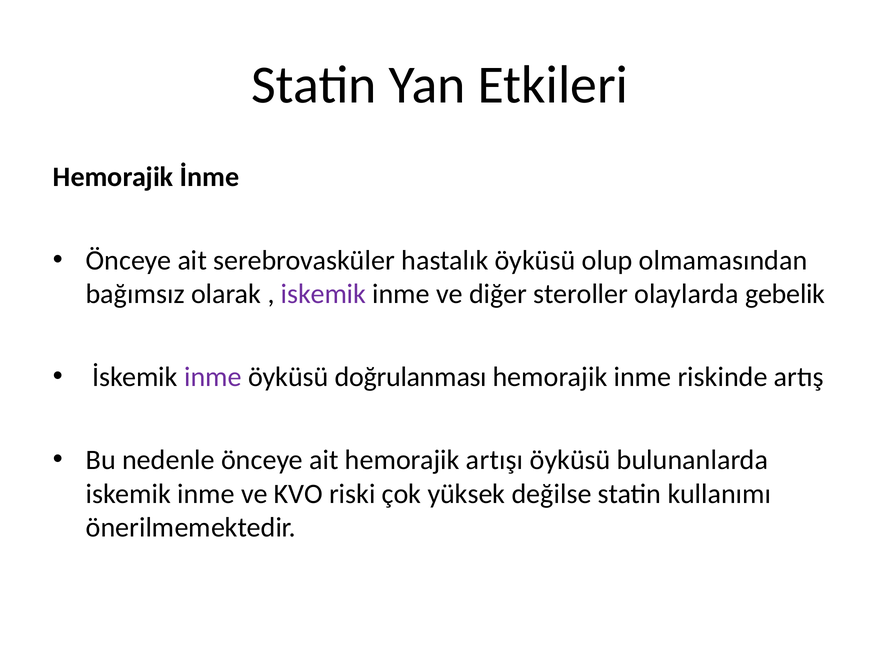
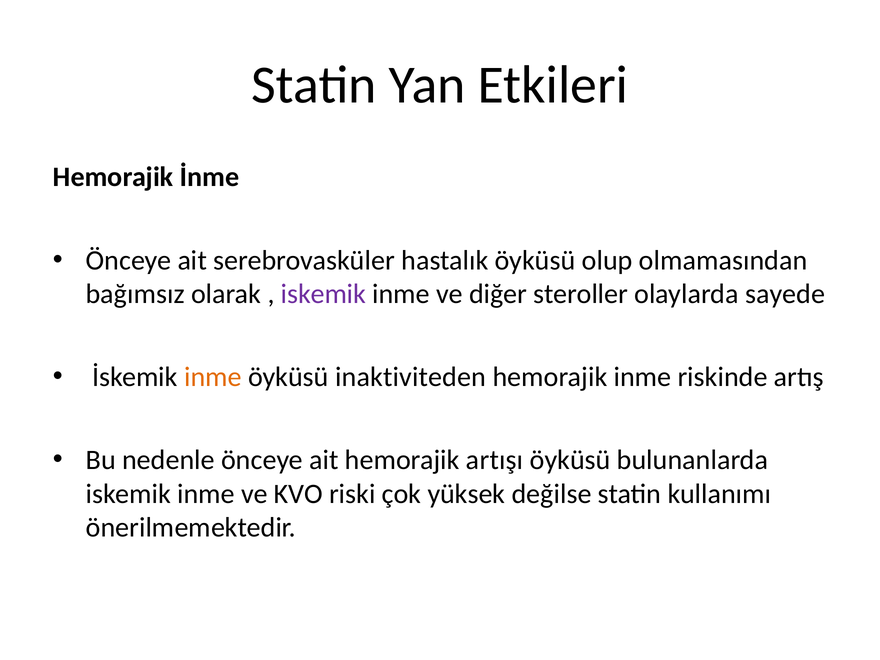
gebelik: gebelik -> sayede
inme at (213, 377) colour: purple -> orange
doğrulanması: doğrulanması -> inaktiviteden
